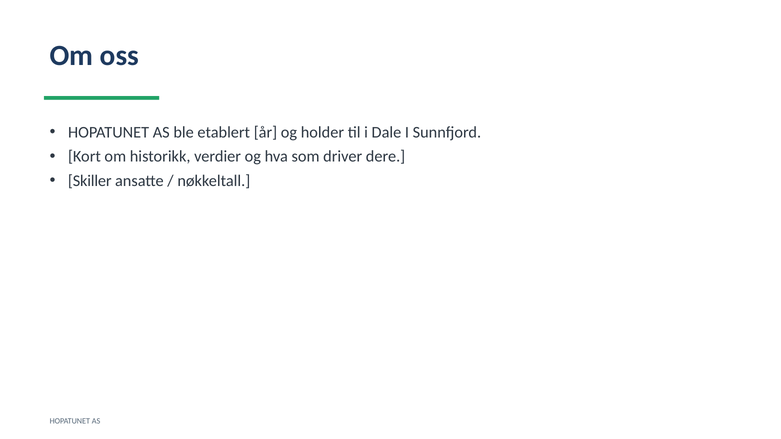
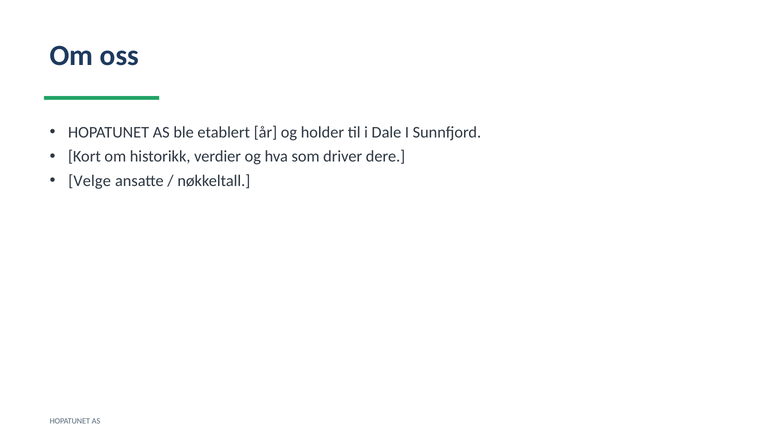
Skiller: Skiller -> Velge
